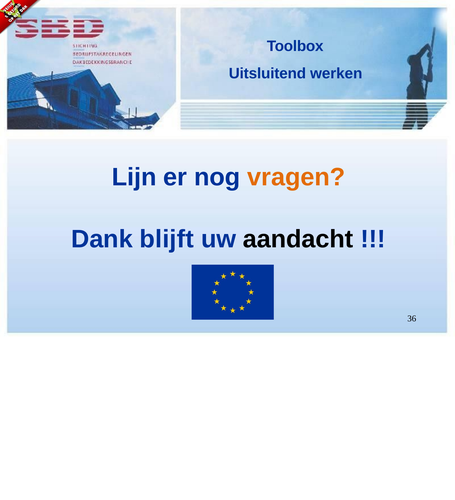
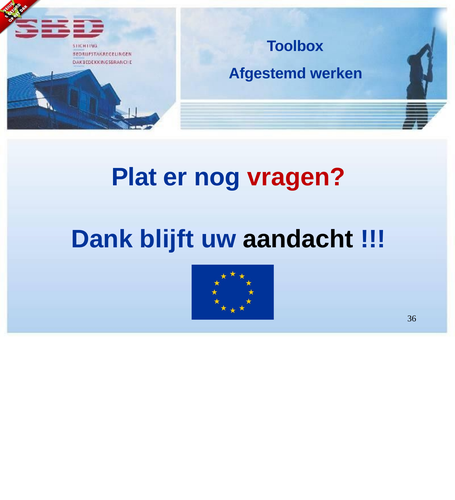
Uitsluitend: Uitsluitend -> Afgestemd
Lijn: Lijn -> Plat
vragen colour: orange -> red
